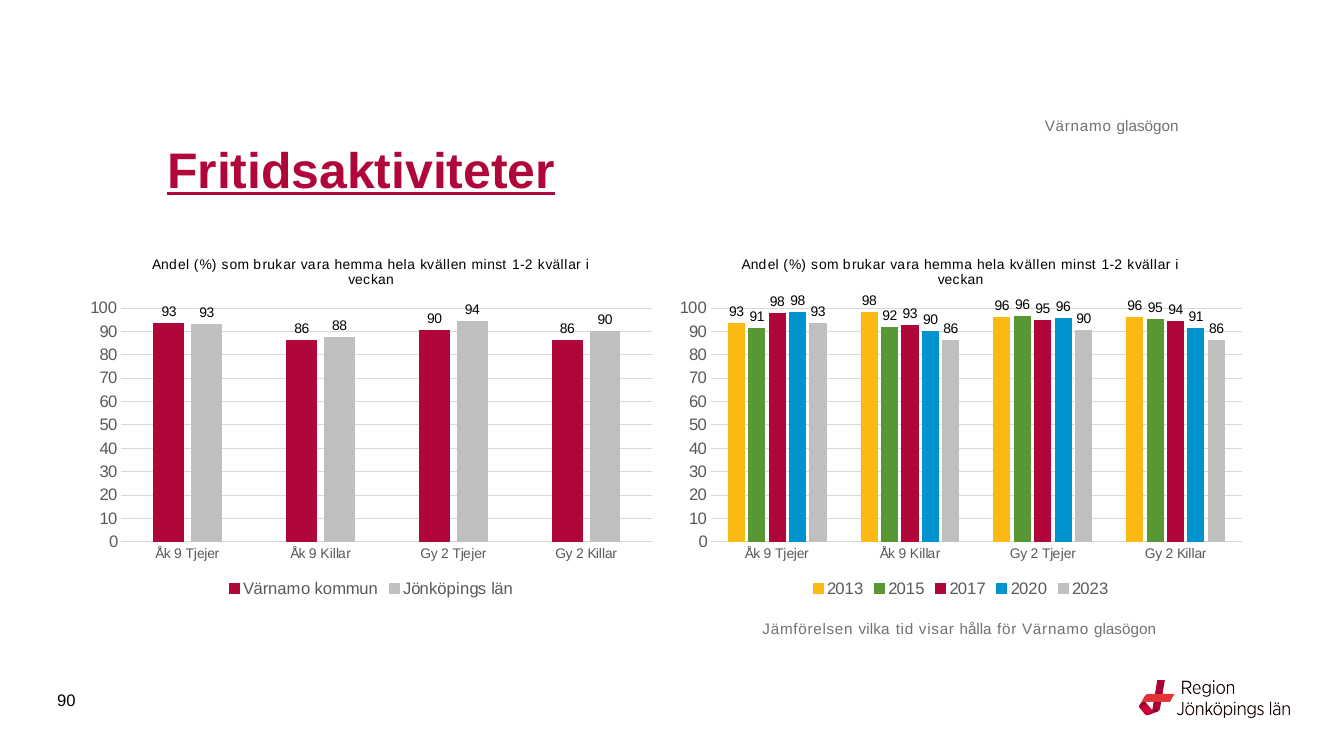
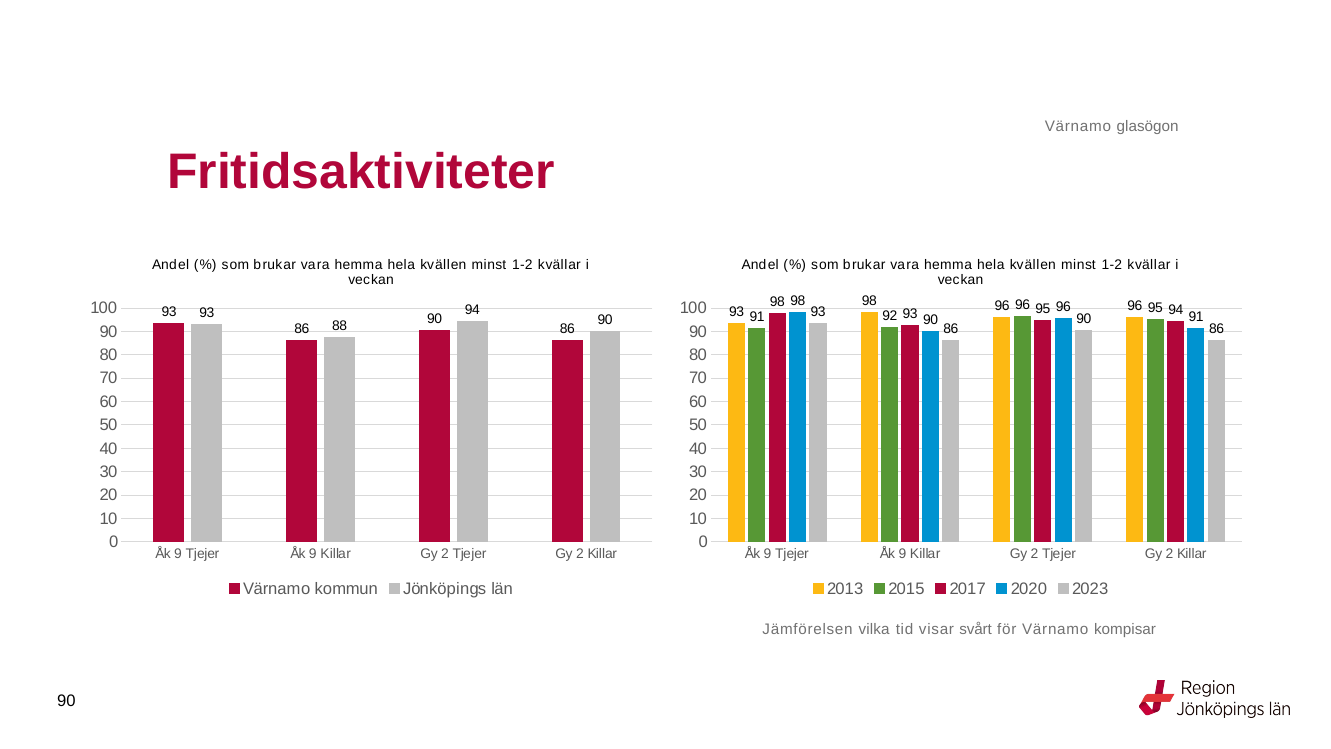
Fritidsaktiviteter underline: present -> none
hålla: hålla -> svårt
för Värnamo glasögon: glasögon -> kompisar
